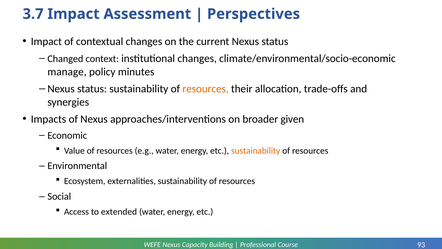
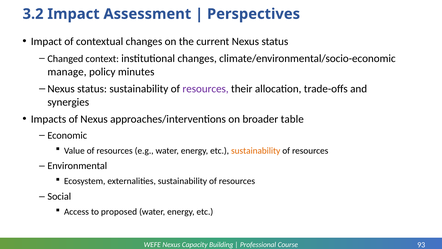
3.7: 3.7 -> 3.2
resources at (206, 89) colour: orange -> purple
given: given -> table
extended: extended -> proposed
